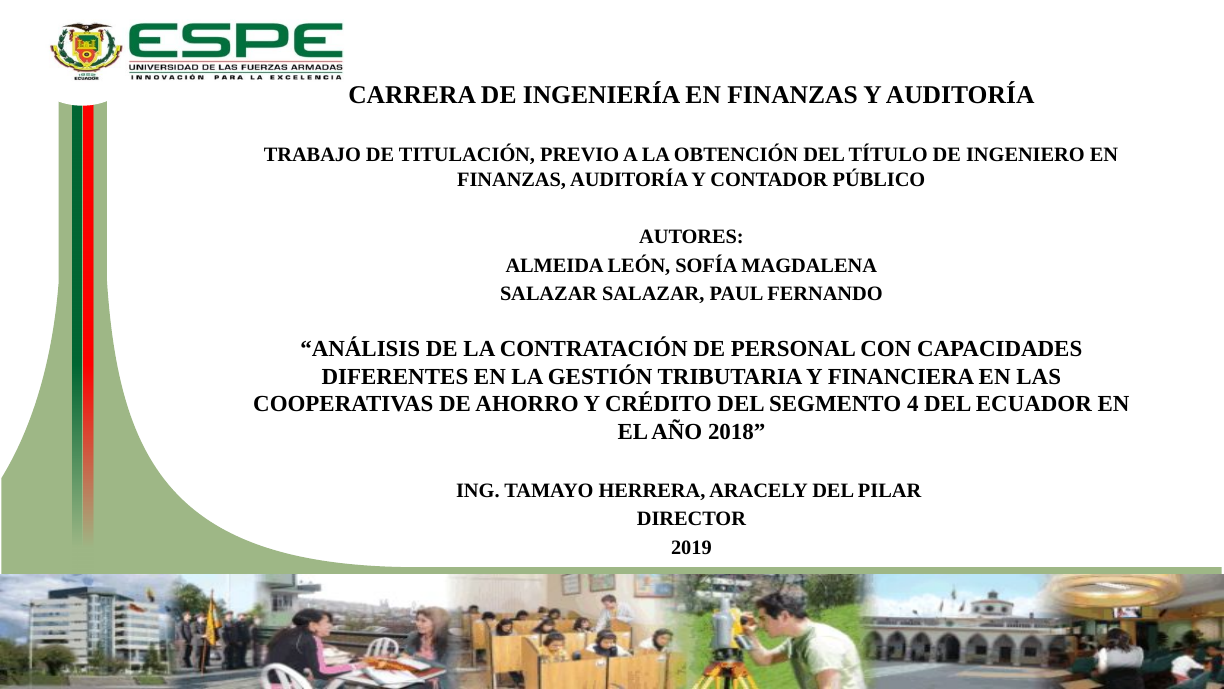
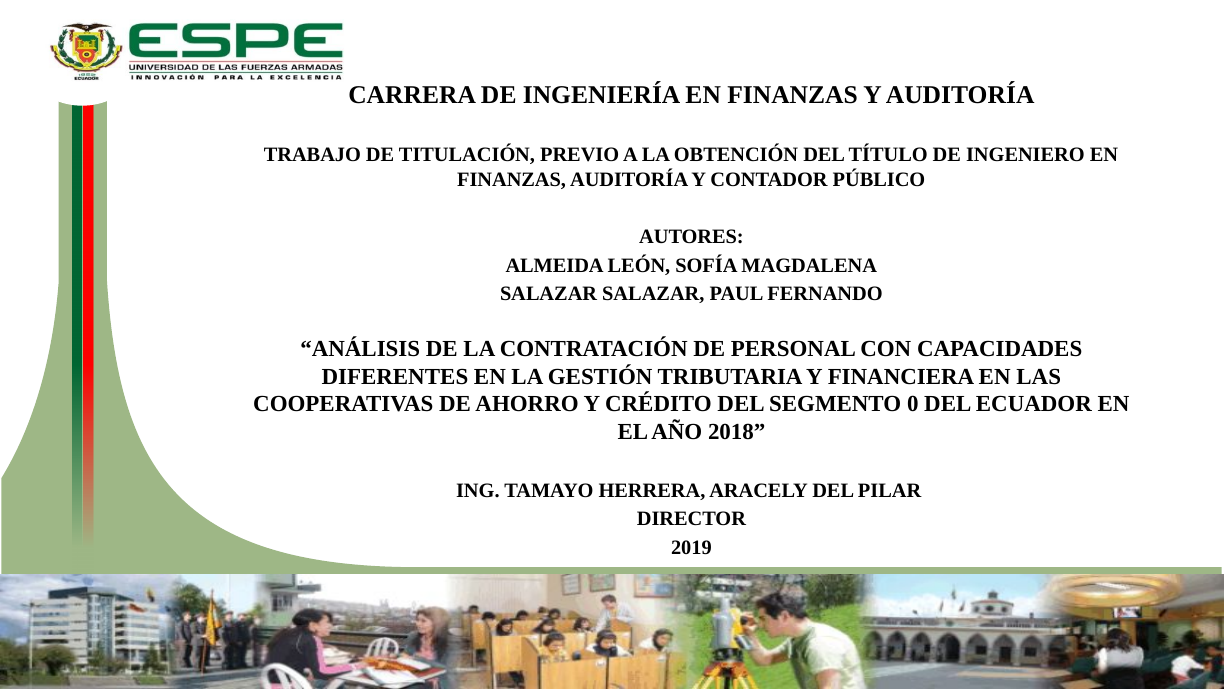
4: 4 -> 0
